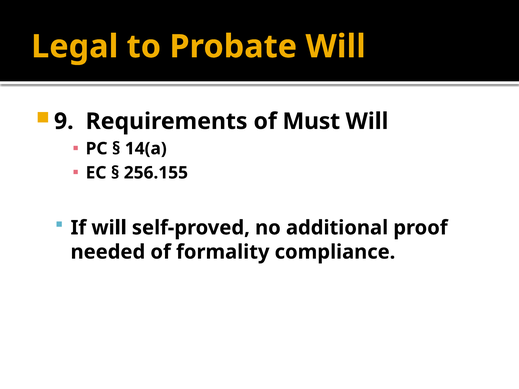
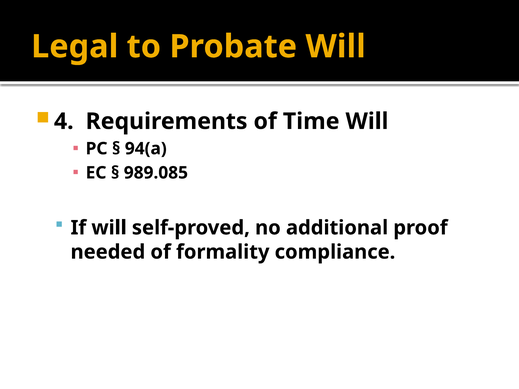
9: 9 -> 4
Must: Must -> Time
14(a: 14(a -> 94(a
256.155: 256.155 -> 989.085
